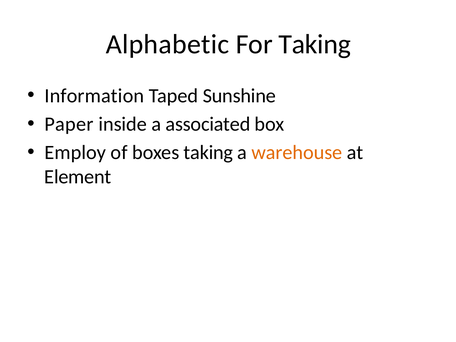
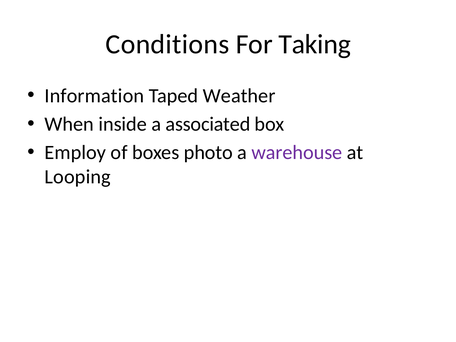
Alphabetic: Alphabetic -> Conditions
Sunshine: Sunshine -> Weather
Paper: Paper -> When
boxes taking: taking -> photo
warehouse colour: orange -> purple
Element: Element -> Looping
